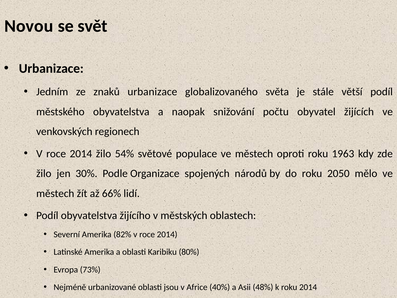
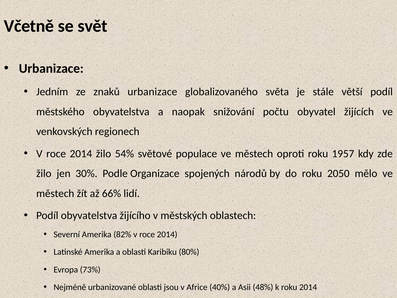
Novou: Novou -> Včetně
1963: 1963 -> 1957
